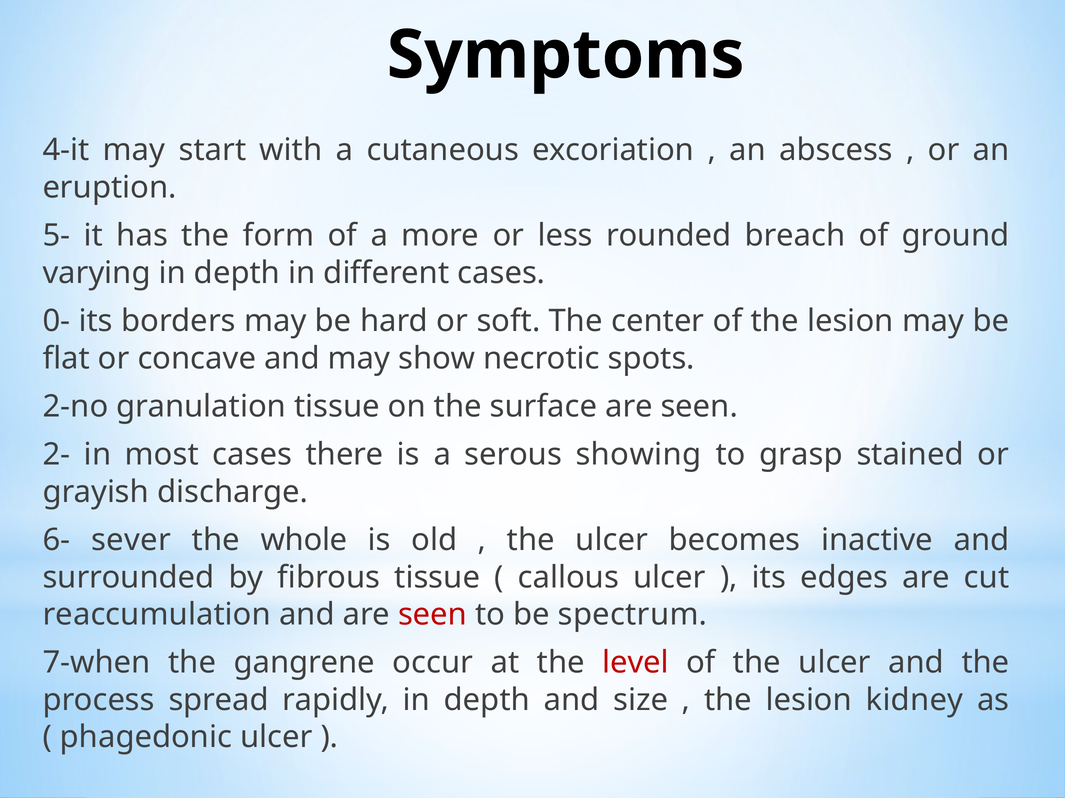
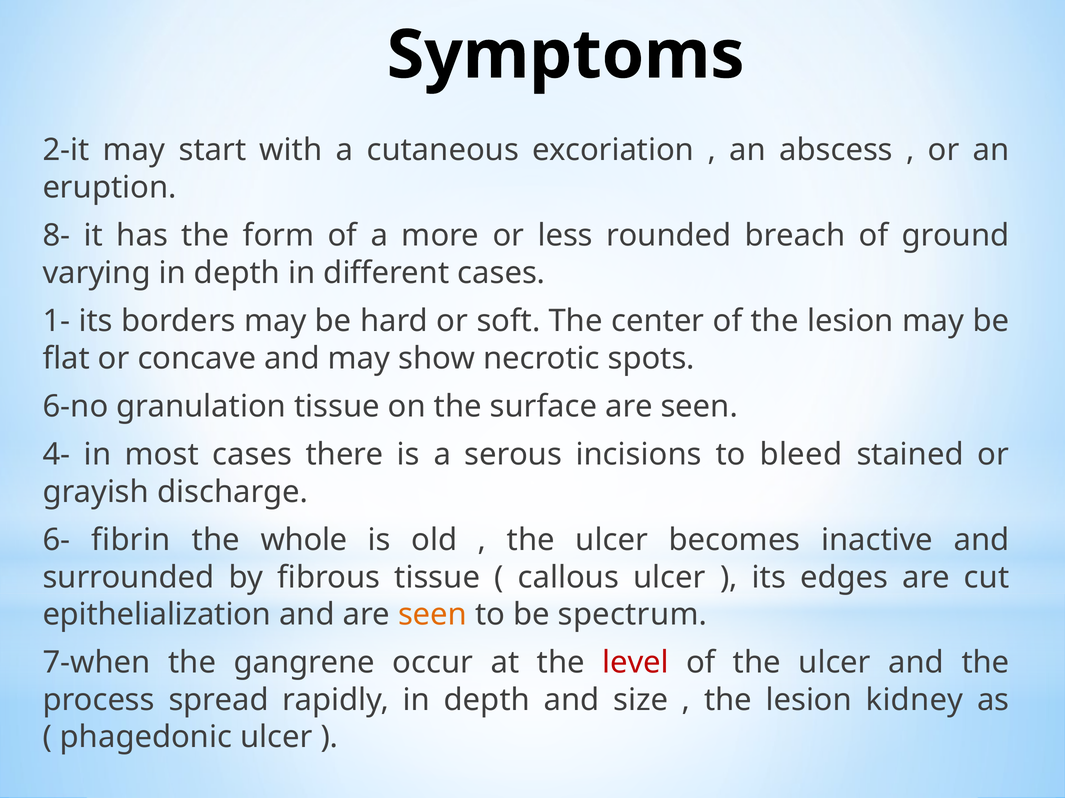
4-it: 4-it -> 2-it
5-: 5- -> 8-
0-: 0- -> 1-
2-no: 2-no -> 6-no
2-: 2- -> 4-
showing: showing -> incisions
grasp: grasp -> bleed
sever: sever -> fibrin
reaccumulation: reaccumulation -> epithelialization
seen at (433, 615) colour: red -> orange
